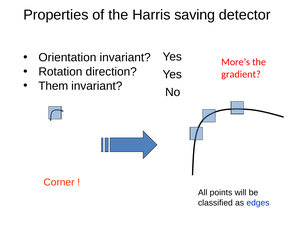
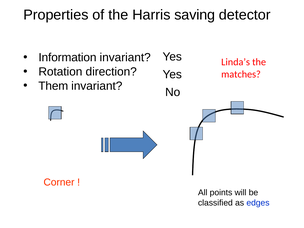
Orientation: Orientation -> Information
More’s: More’s -> Linda’s
gradient: gradient -> matches
